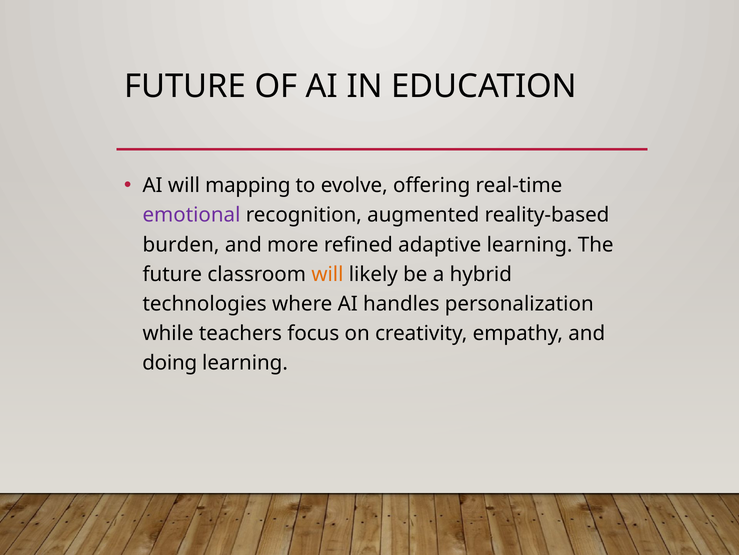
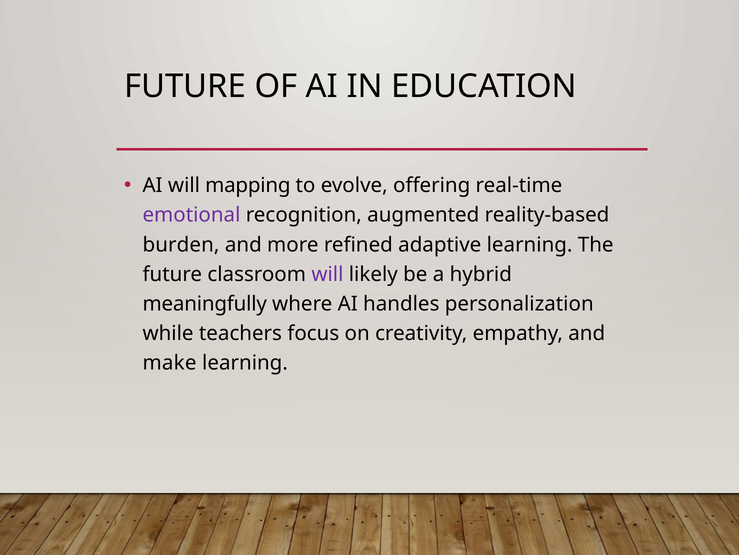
will at (327, 274) colour: orange -> purple
technologies: technologies -> meaningfully
doing: doing -> make
